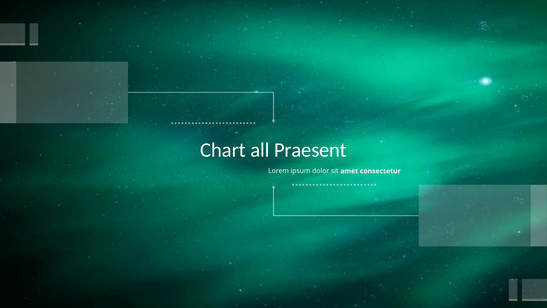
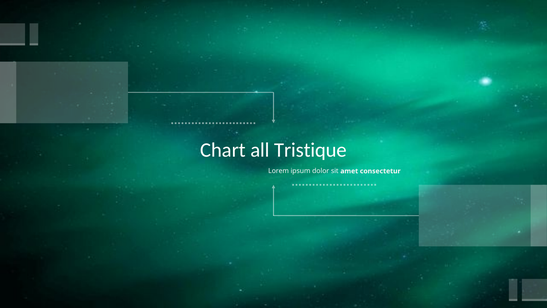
Praesent: Praesent -> Tristique
